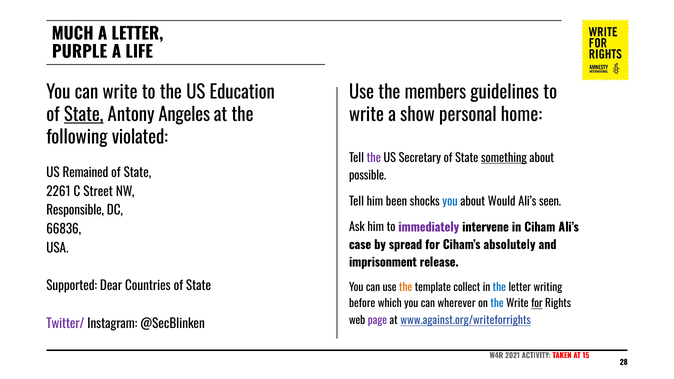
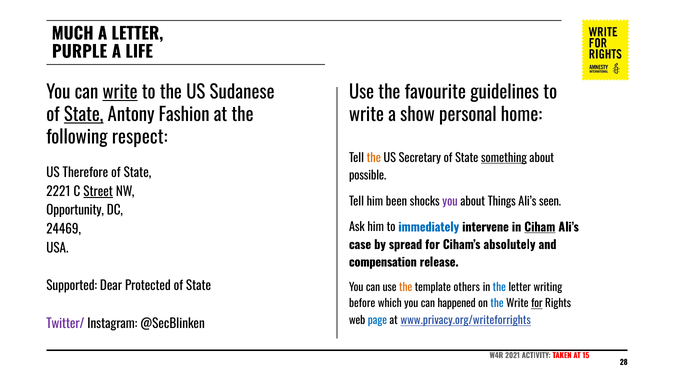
write at (120, 93) underline: none -> present
Education: Education -> Sudanese
members: members -> favourite
Angeles: Angeles -> Fashion
violated: violated -> respect
the at (374, 158) colour: purple -> orange
Remained: Remained -> Therefore
2261: 2261 -> 2221
Street underline: none -> present
you at (450, 202) colour: blue -> purple
Would: Would -> Things
Responsible: Responsible -> Opportunity
immediately colour: purple -> blue
Ciham underline: none -> present
66836: 66836 -> 24469
imprisonment: imprisonment -> compensation
Countries: Countries -> Protected
collect: collect -> others
wherever: wherever -> happened
page colour: purple -> blue
www.against.org/writeforrights: www.against.org/writeforrights -> www.privacy.org/writeforrights
